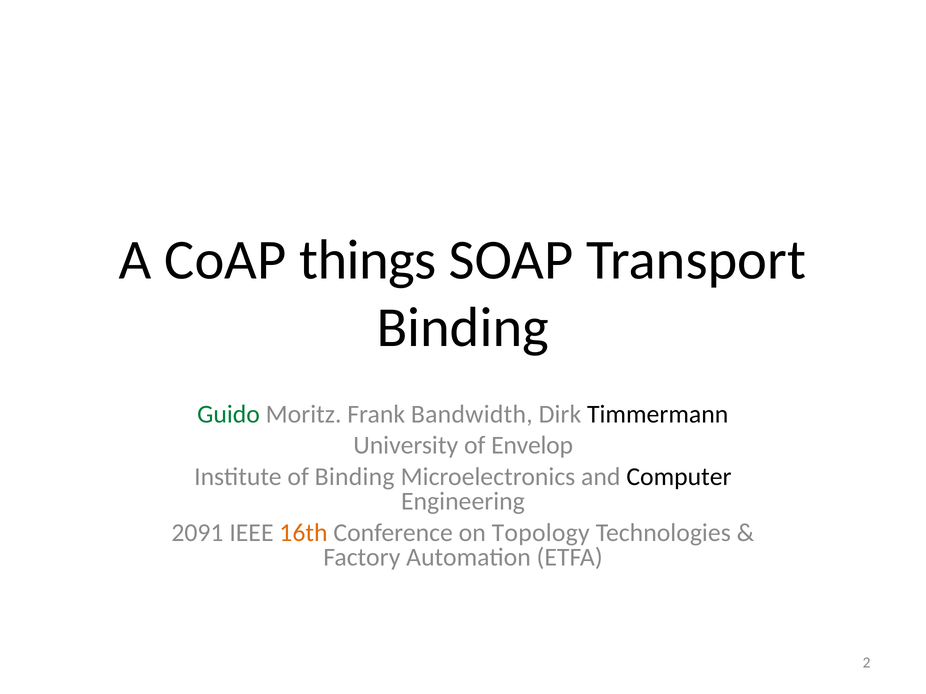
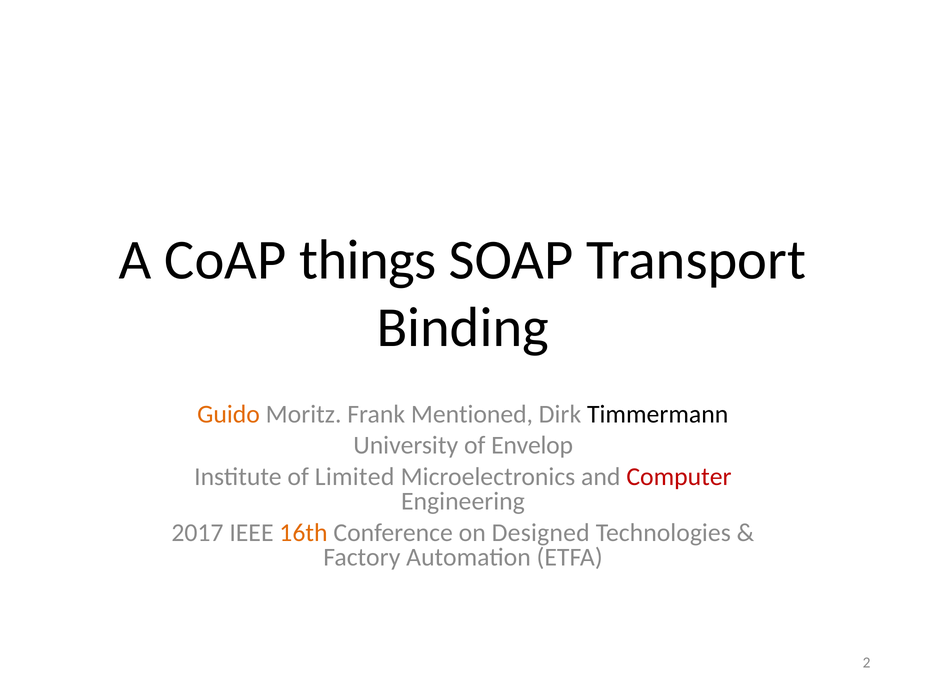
Guido colour: green -> orange
Bandwidth: Bandwidth -> Mentioned
of Binding: Binding -> Limited
Computer colour: black -> red
2091: 2091 -> 2017
Topology: Topology -> Designed
